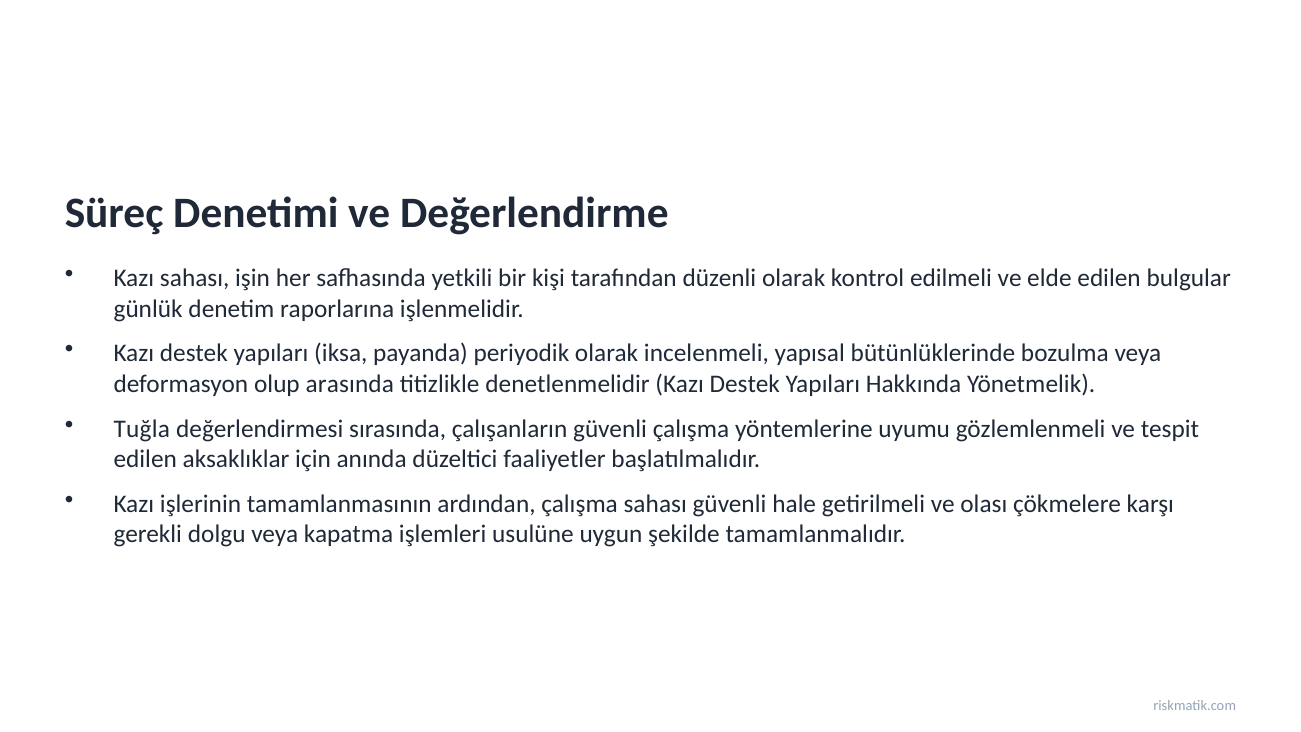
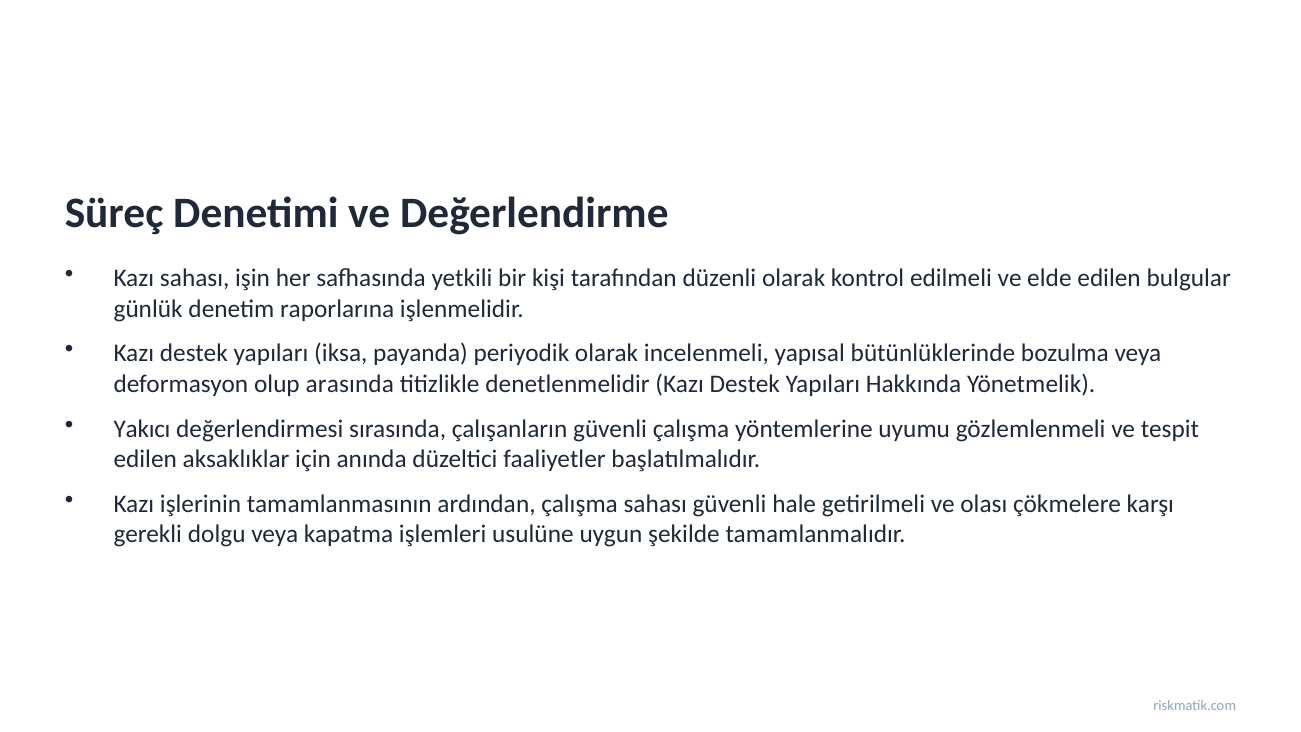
Tuğla: Tuğla -> Yakıcı
